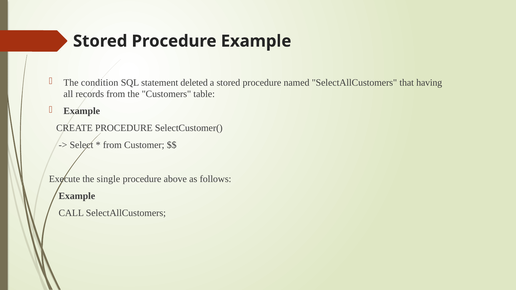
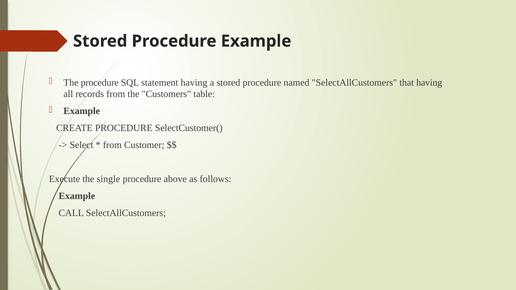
The condition: condition -> procedure
statement deleted: deleted -> having
